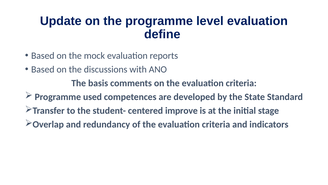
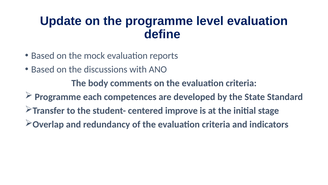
basis: basis -> body
used: used -> each
